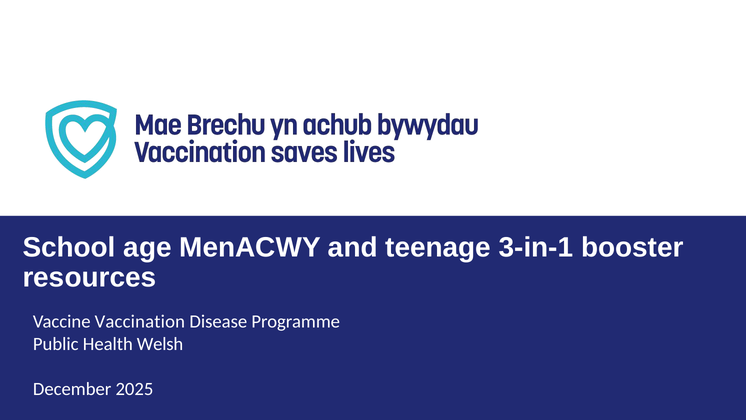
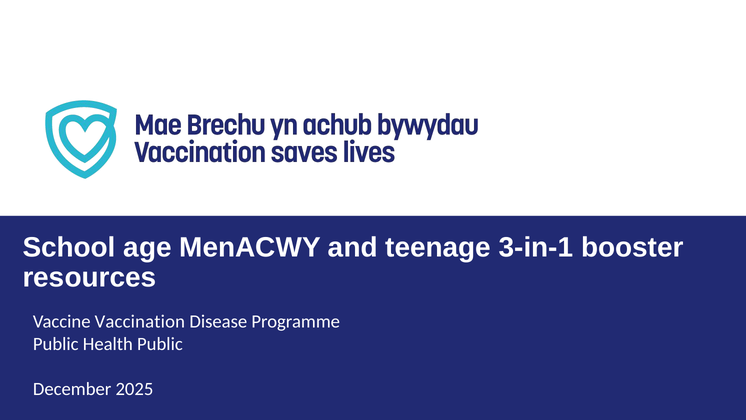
Health Welsh: Welsh -> Public
